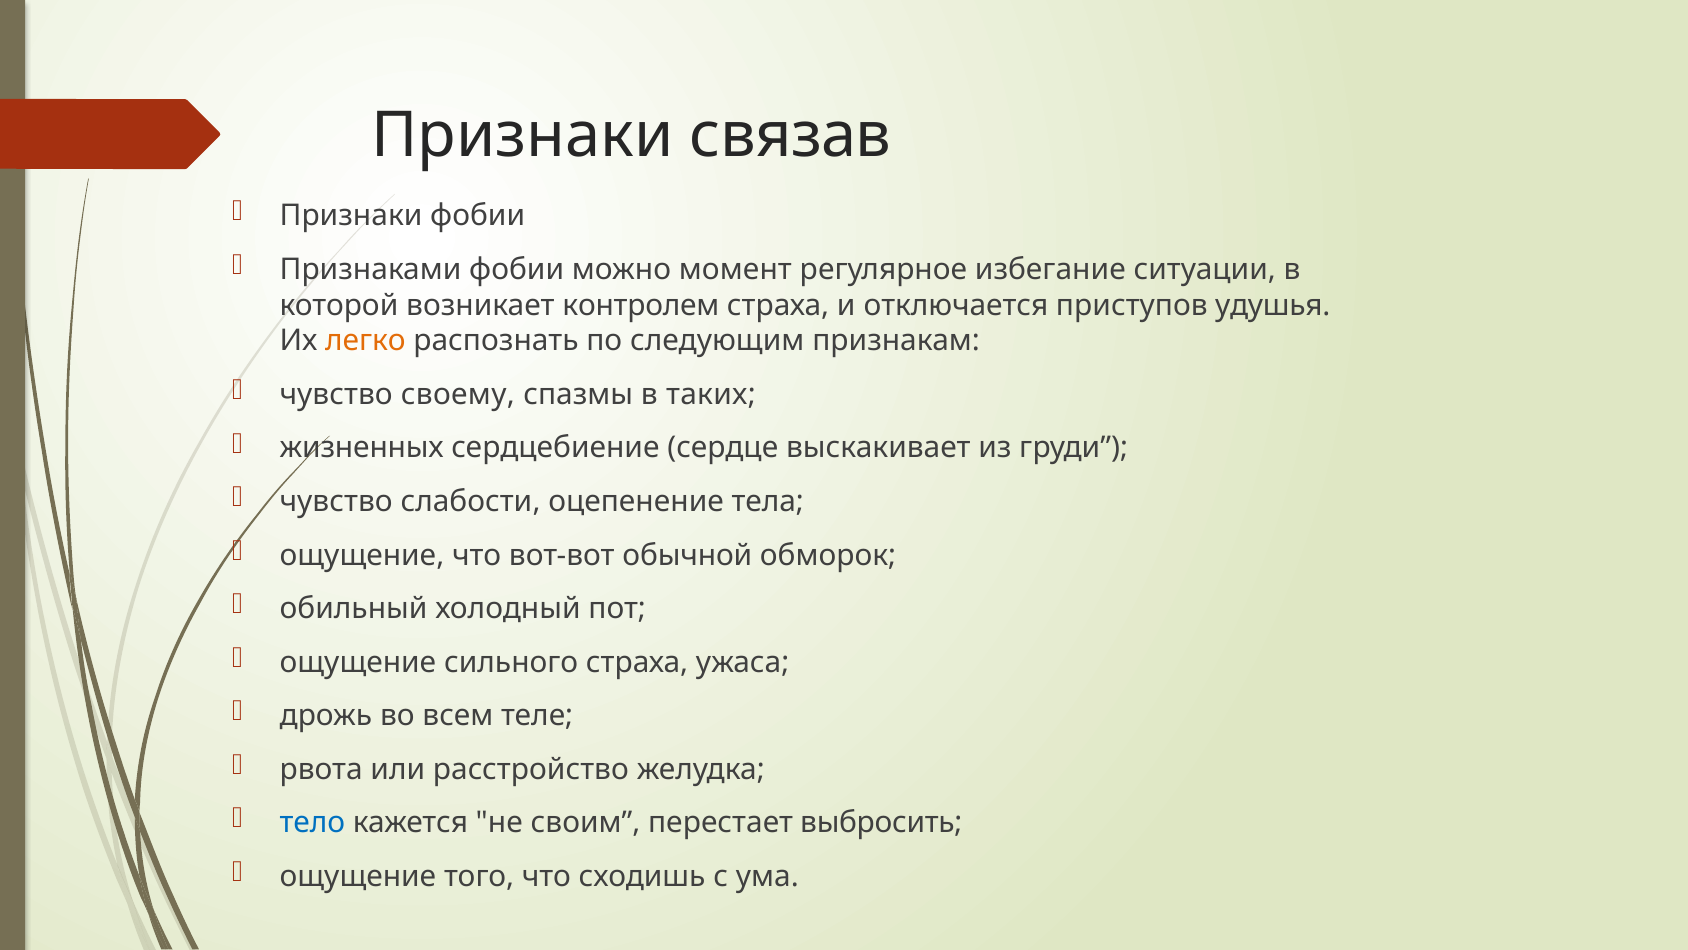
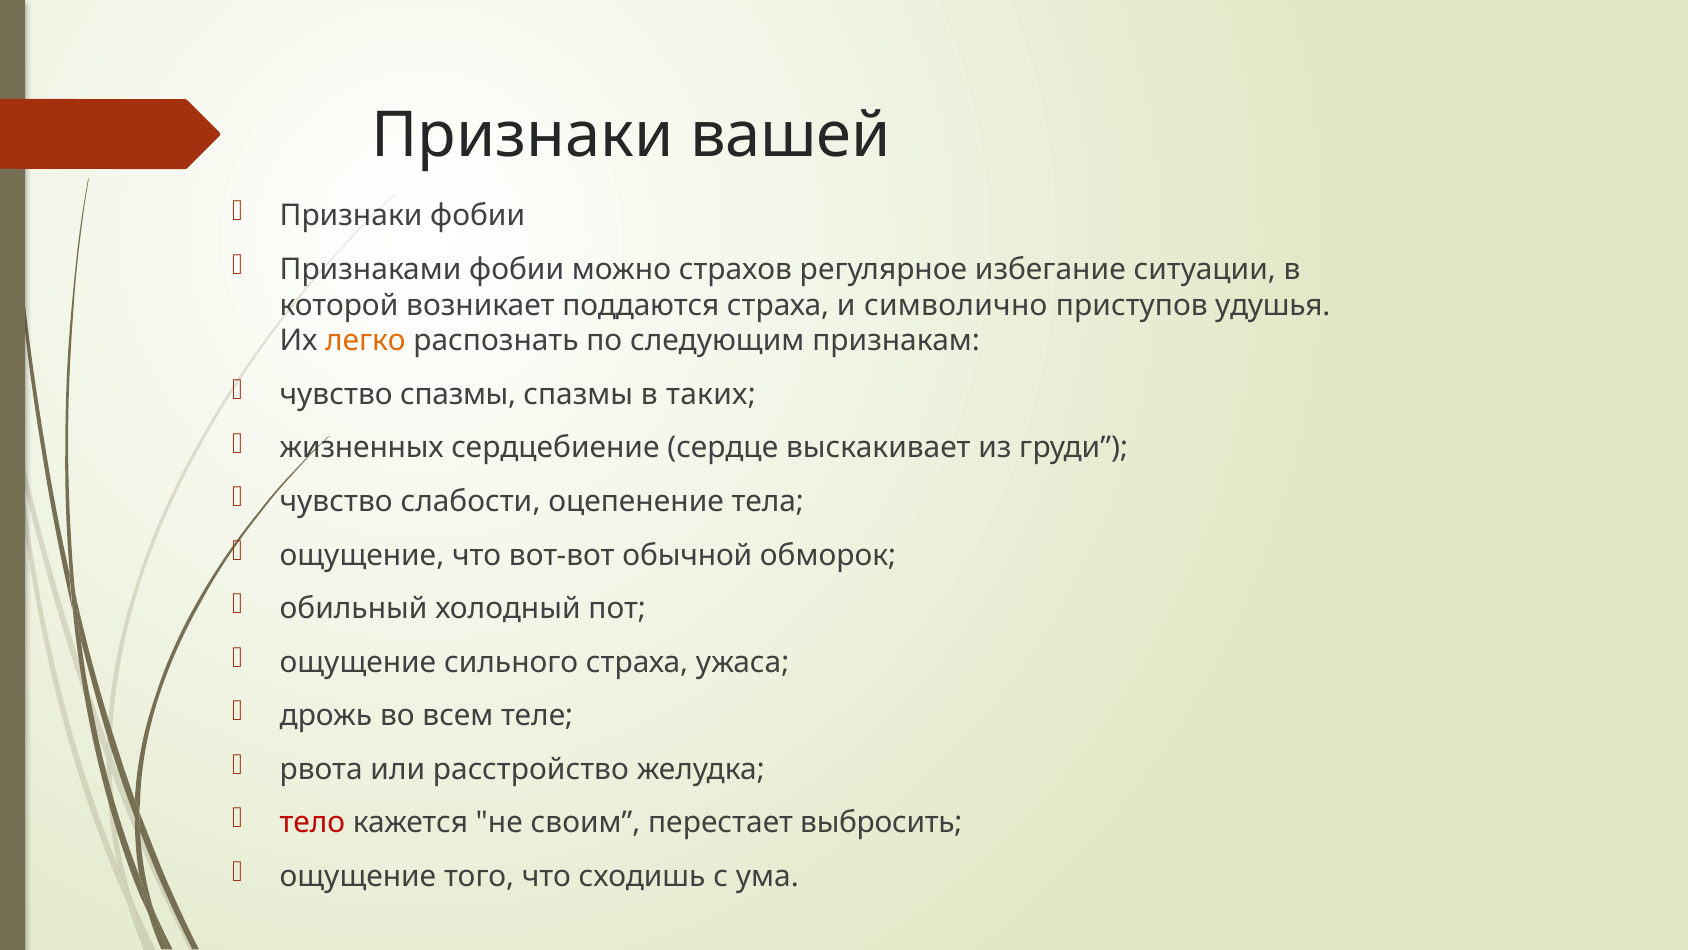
связав: связав -> вашей
момент: момент -> страхов
контролем: контролем -> поддаются
отключается: отключается -> символично
чувство своему: своему -> спазмы
тело colour: blue -> red
